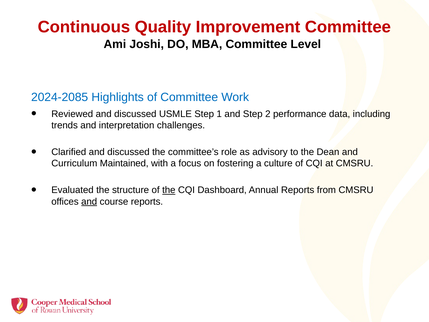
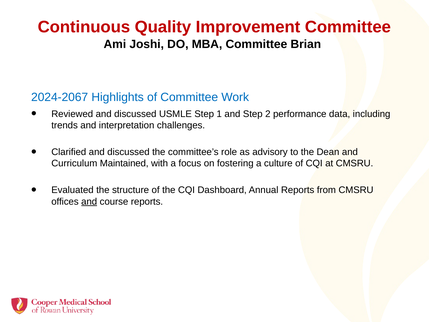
Level: Level -> Brian
2024-2085: 2024-2085 -> 2024-2067
the at (169, 190) underline: present -> none
